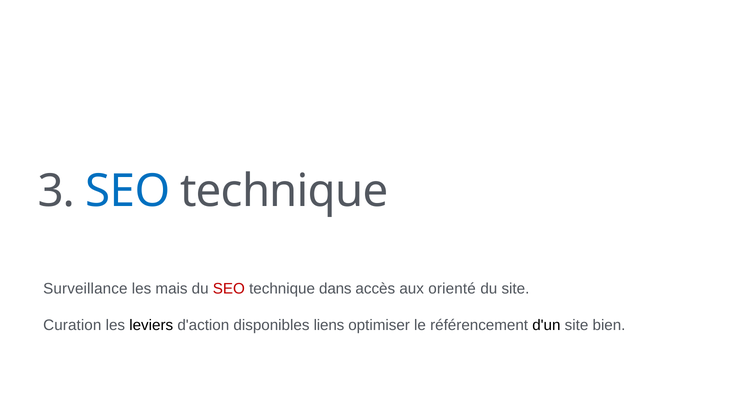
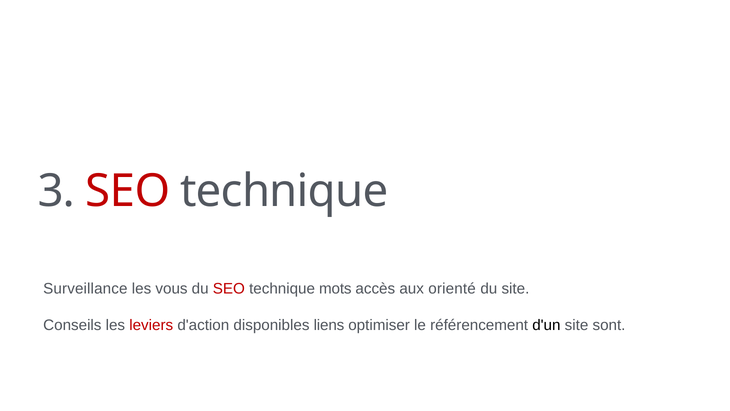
SEO at (128, 191) colour: blue -> red
mais: mais -> vous
dans: dans -> mots
Curation: Curation -> Conseils
leviers colour: black -> red
bien: bien -> sont
